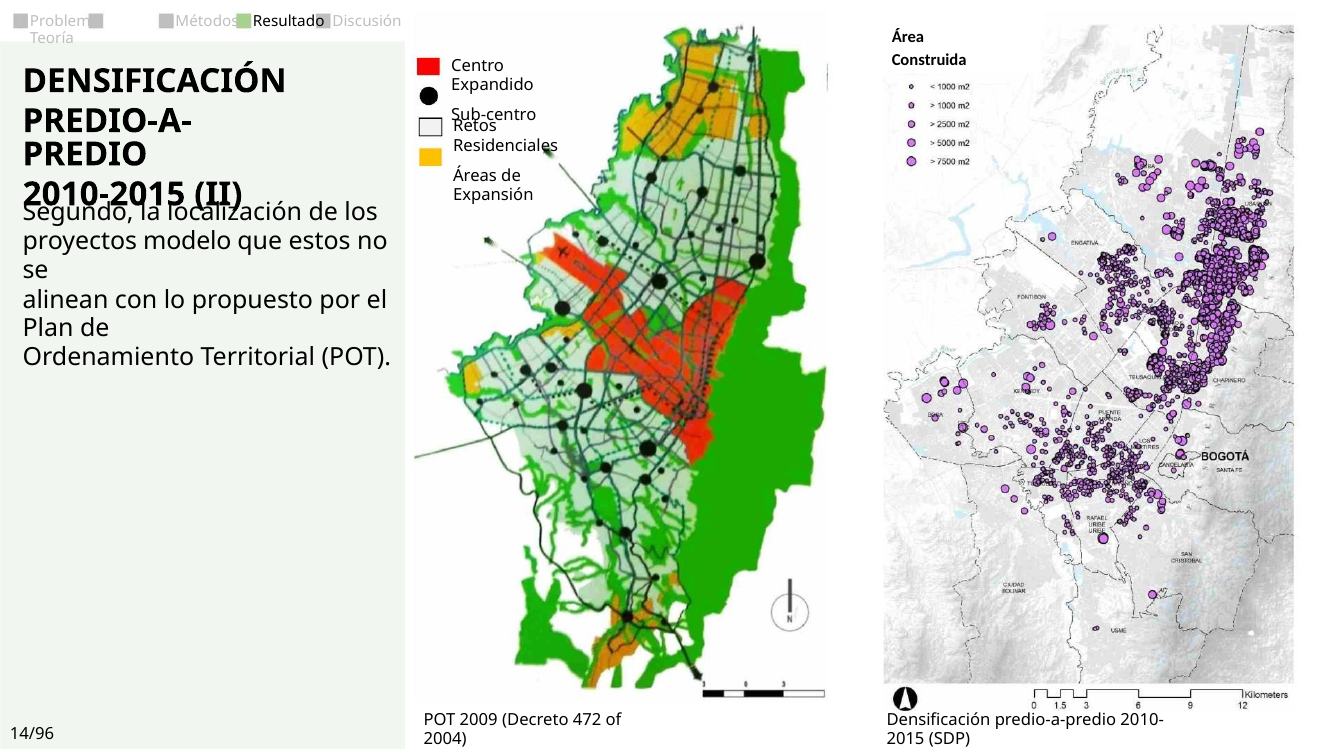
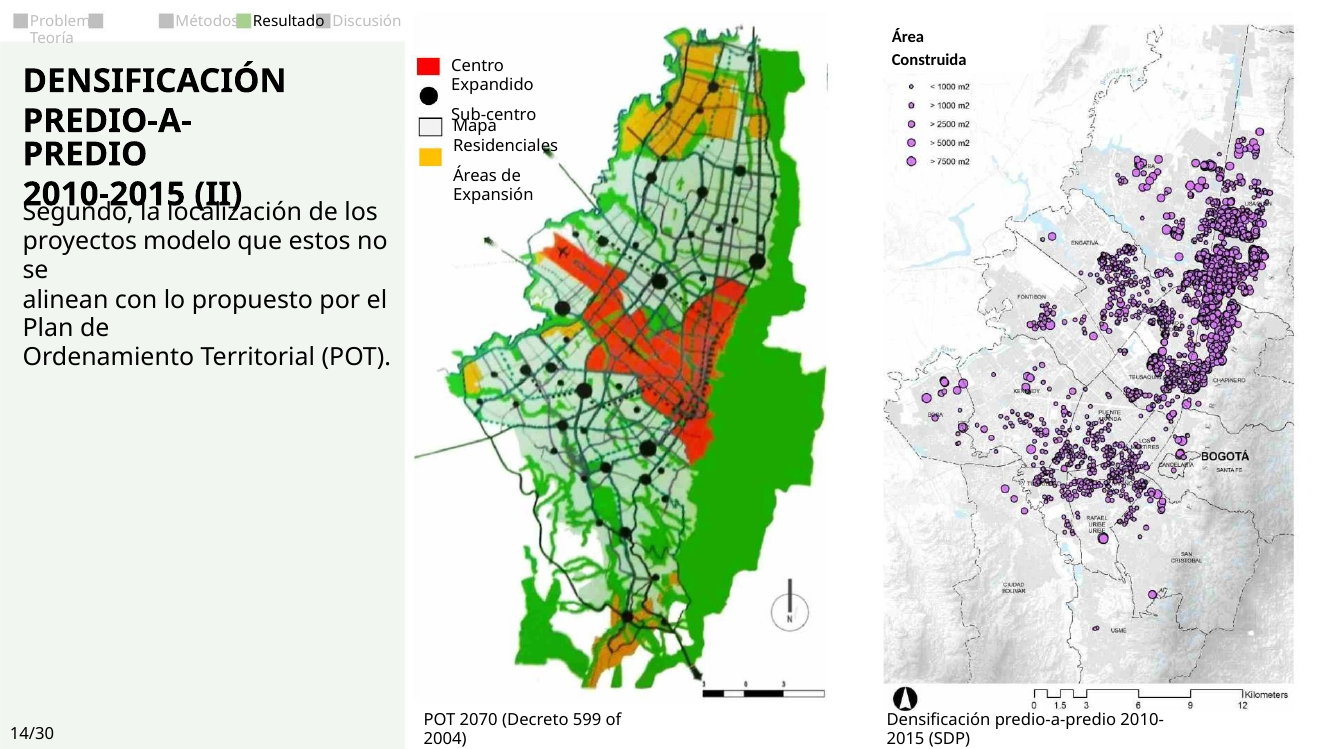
Retos: Retos -> Mapa
2009: 2009 -> 2070
472: 472 -> 599
14/96: 14/96 -> 14/30
